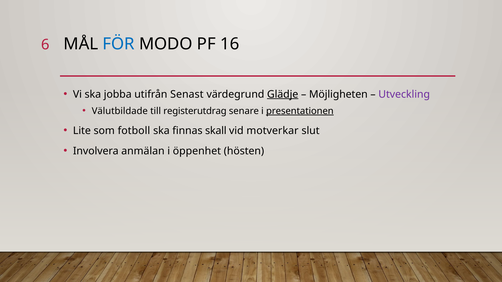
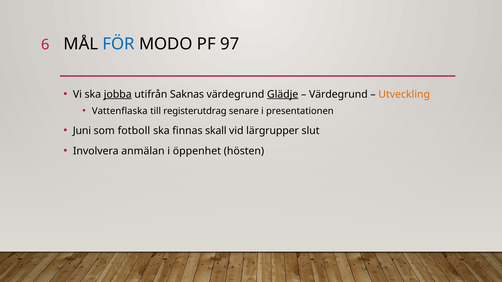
16: 16 -> 97
jobba underline: none -> present
Senast: Senast -> Saknas
Möjligheten at (338, 94): Möjligheten -> Värdegrund
Utveckling colour: purple -> orange
Välutbildade: Välutbildade -> Vattenflaska
presentationen underline: present -> none
Lite: Lite -> Juni
motverkar: motverkar -> lärgrupper
